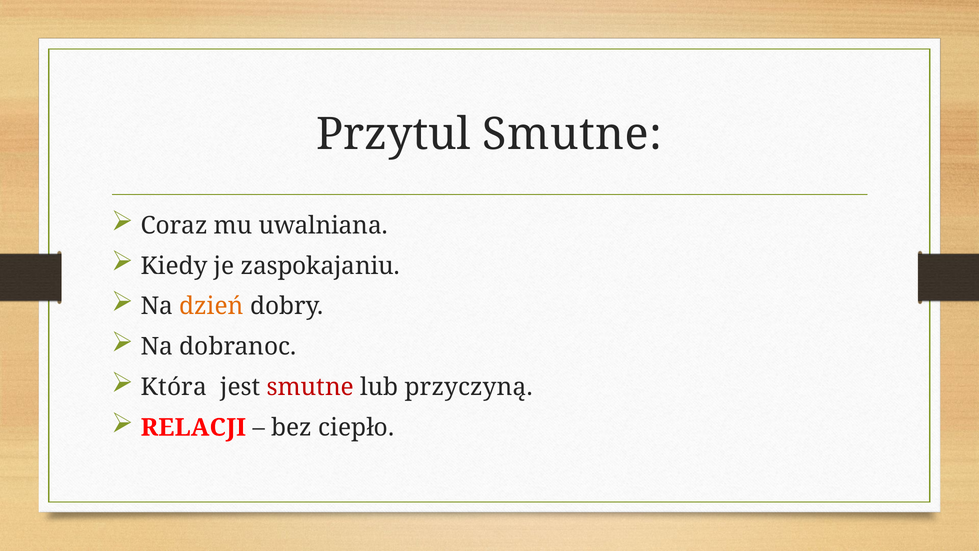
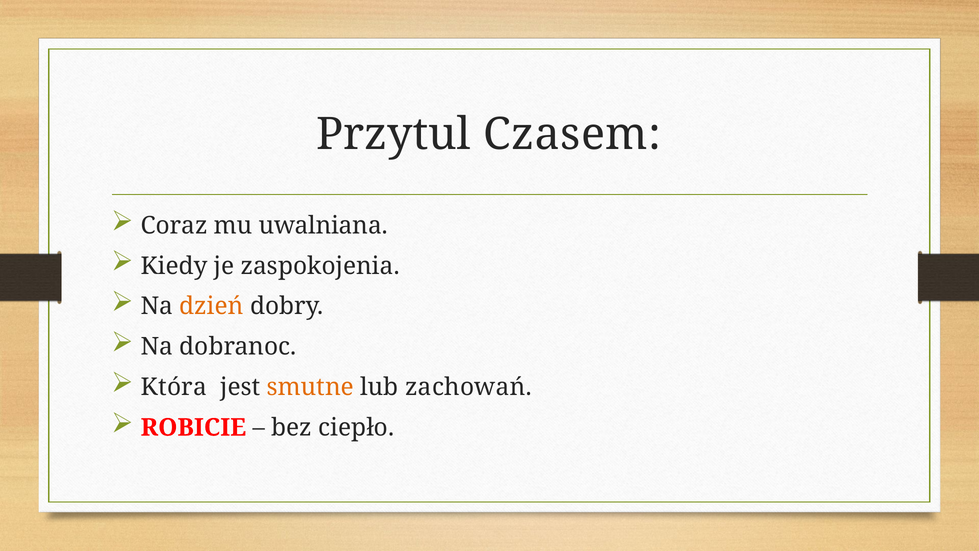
Przytul Smutne: Smutne -> Czasem
zaspokajaniu: zaspokajaniu -> zaspokojenia
smutne at (310, 387) colour: red -> orange
przyczyną: przyczyną -> zachowań
RELACJI: RELACJI -> ROBICIE
